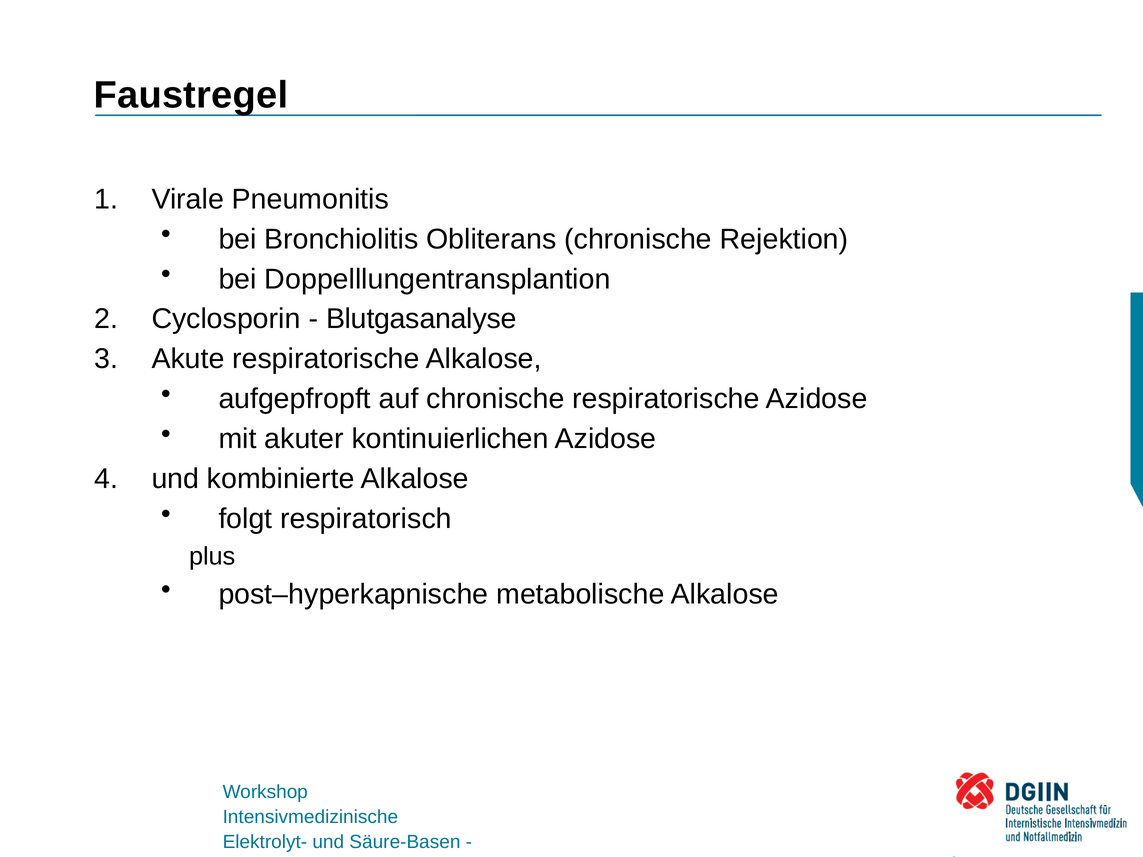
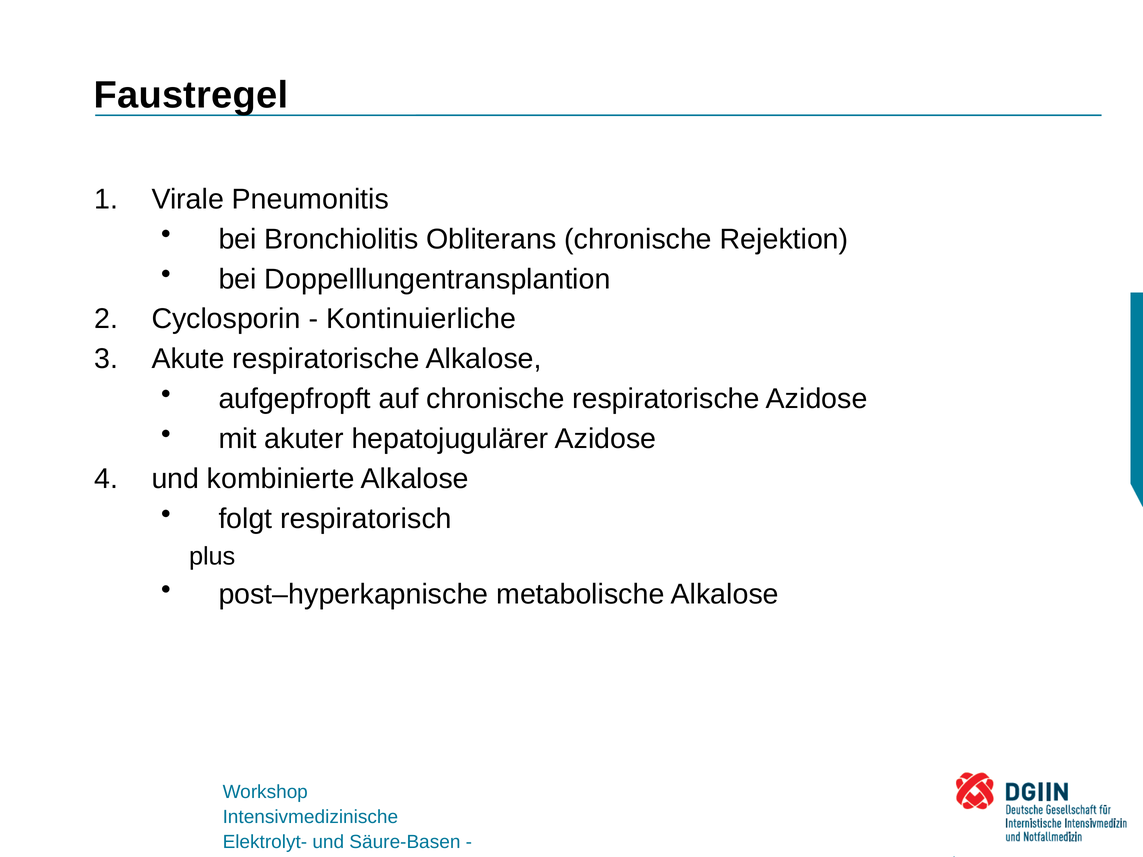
Blutgasanalyse: Blutgasanalyse -> Kontinuierliche
kontinuierlichen: kontinuierlichen -> hepatojugulärer
